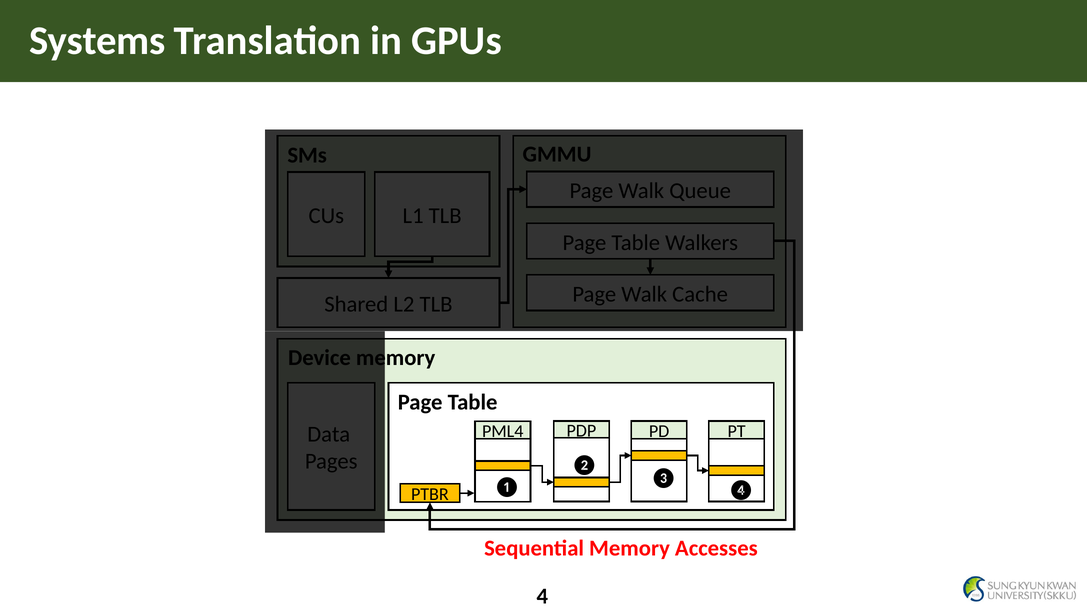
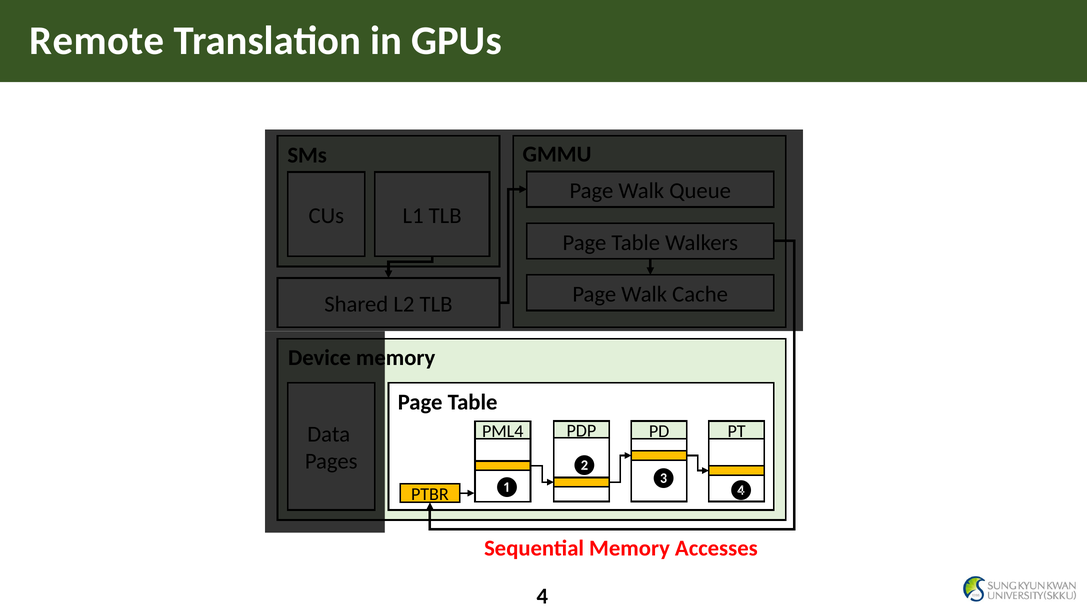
Systems: Systems -> Remote
